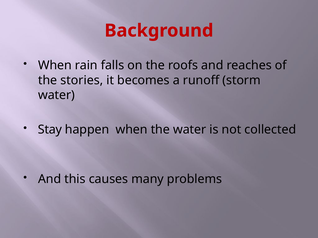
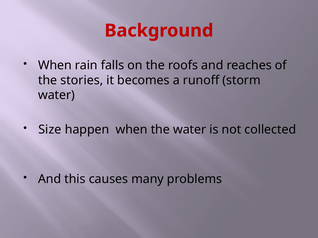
Stay: Stay -> Size
